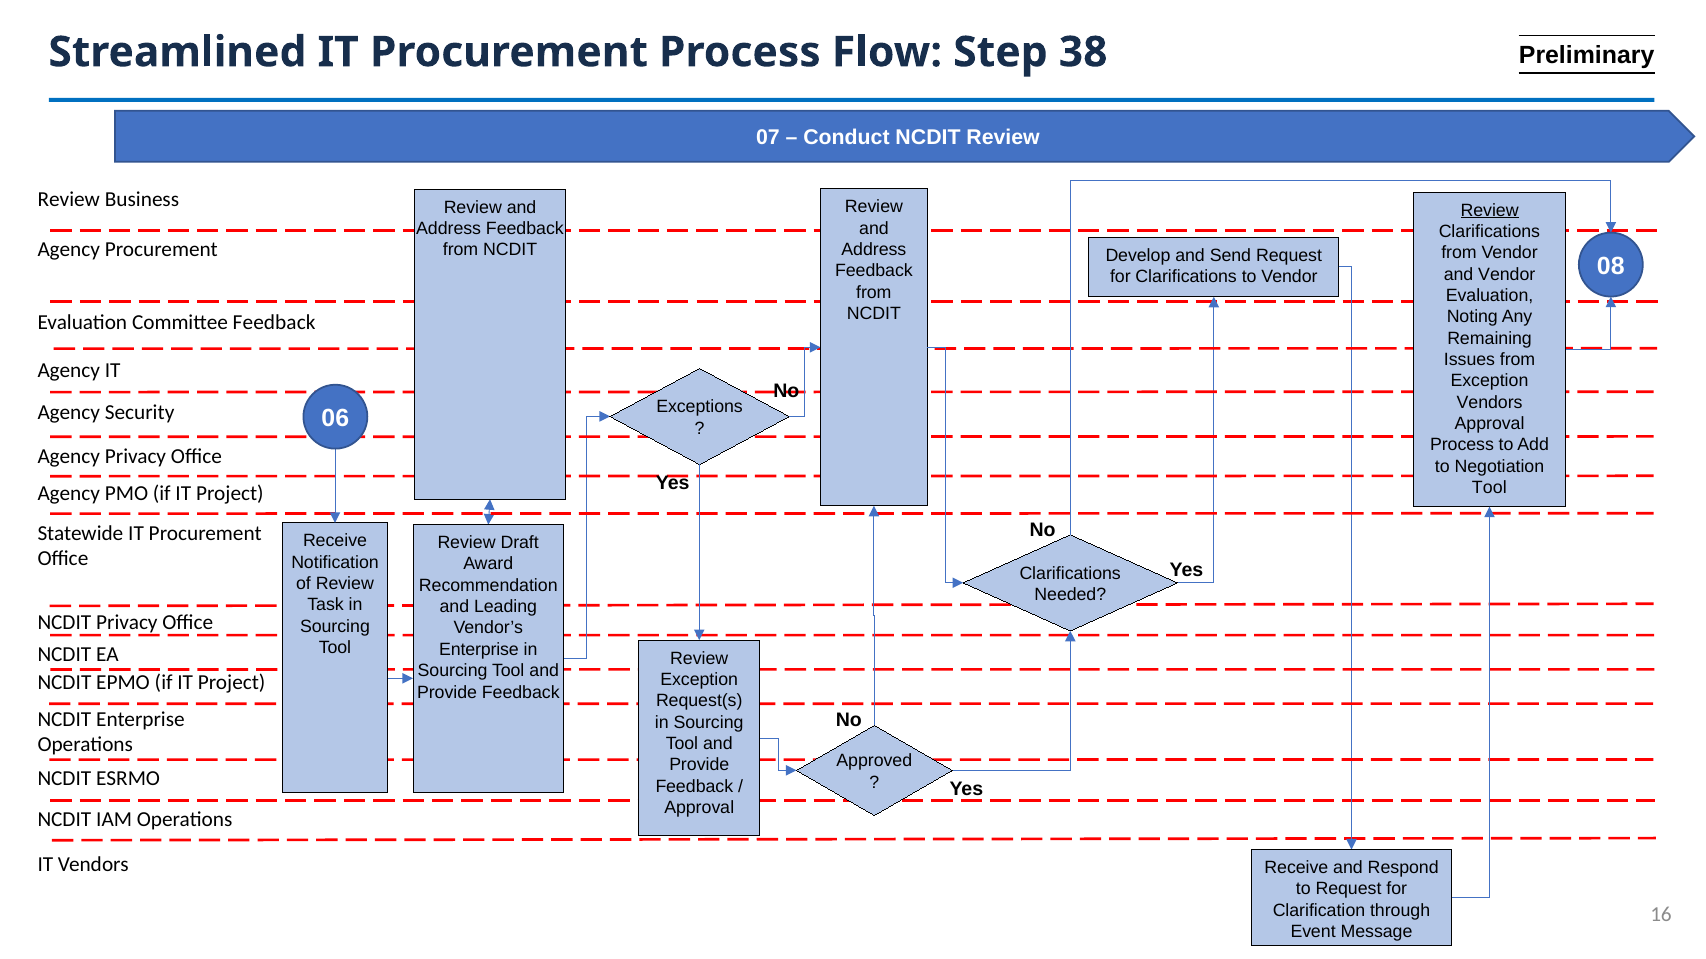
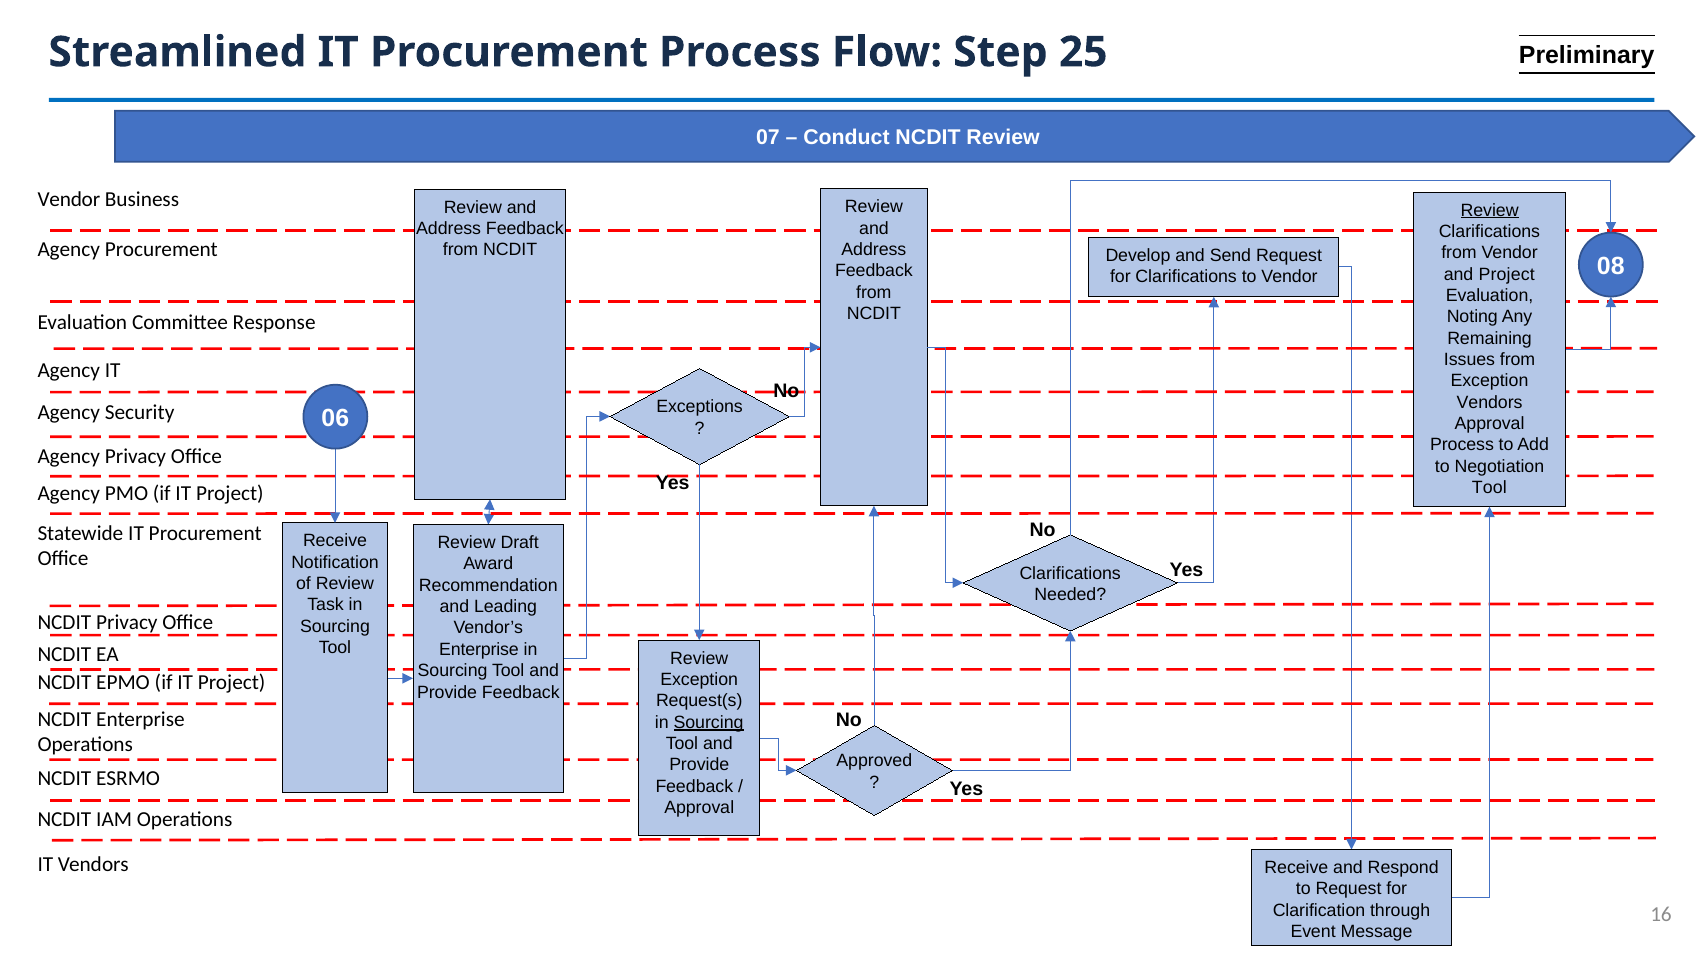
38: 38 -> 25
Review at (69, 200): Review -> Vendor
and Vendor: Vendor -> Project
Committee Feedback: Feedback -> Response
Sourcing at (709, 723) underline: none -> present
